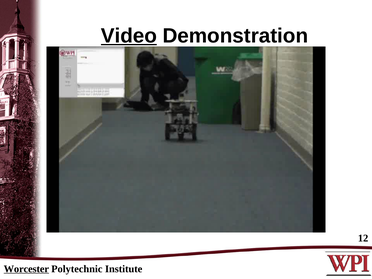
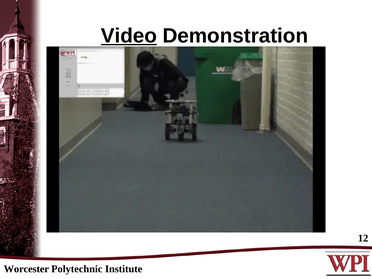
Worcester underline: present -> none
